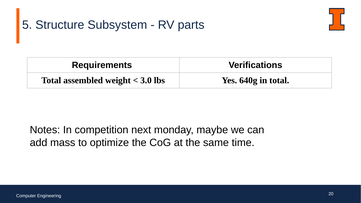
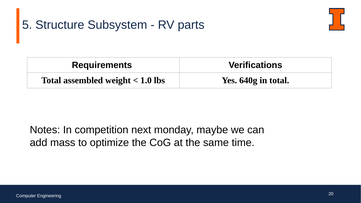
3.0: 3.0 -> 1.0
